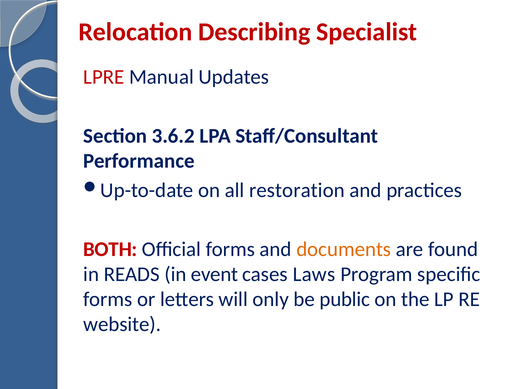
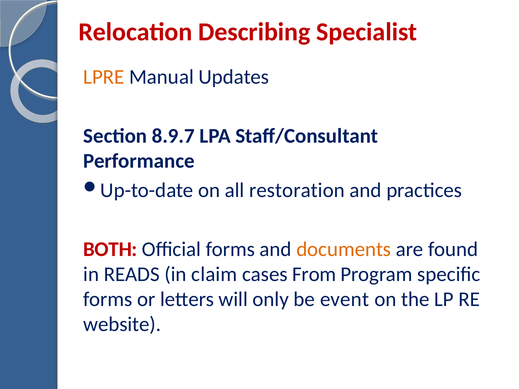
LPRE colour: red -> orange
3.6.2: 3.6.2 -> 8.9.7
event: event -> claim
Laws: Laws -> From
public: public -> event
